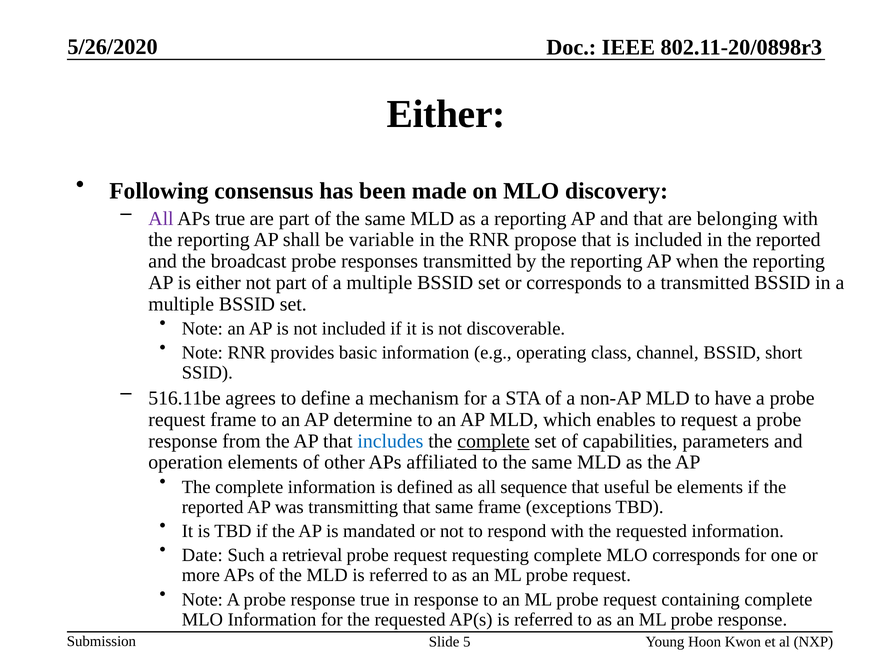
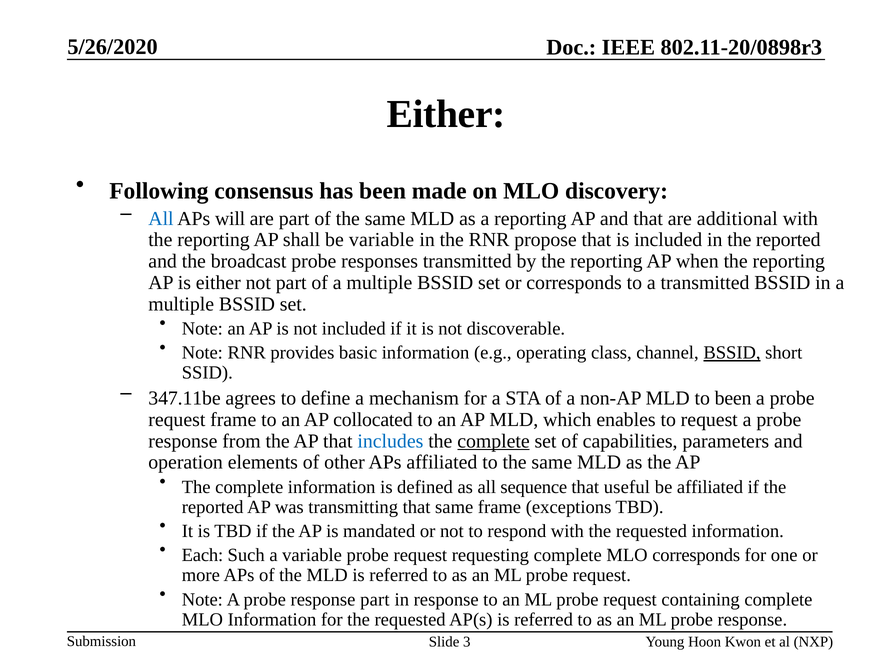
All at (161, 219) colour: purple -> blue
APs true: true -> will
belonging: belonging -> additional
BSSID at (732, 353) underline: none -> present
516.11be: 516.11be -> 347.11be
to have: have -> been
determine: determine -> collocated
be elements: elements -> affiliated
Date: Date -> Each
a retrieval: retrieval -> variable
response true: true -> part
5: 5 -> 3
